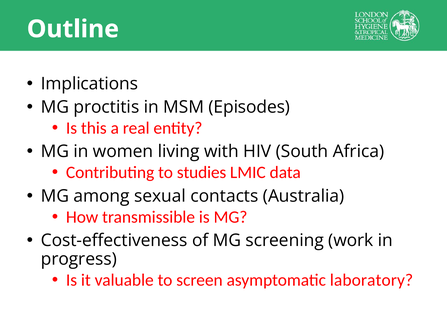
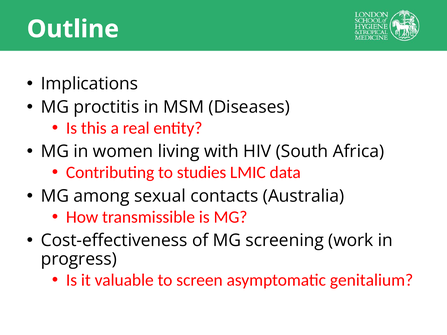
Episodes: Episodes -> Diseases
laboratory: laboratory -> genitalium
